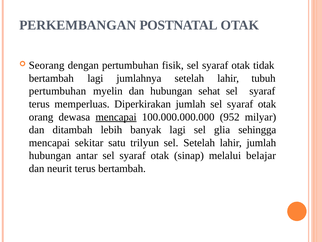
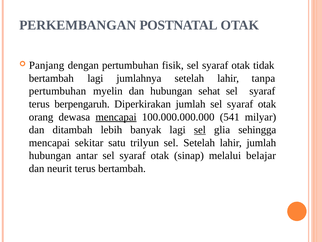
Seorang: Seorang -> Panjang
tubuh: tubuh -> tanpa
memperluas: memperluas -> berpengaruh
952: 952 -> 541
sel at (200, 130) underline: none -> present
